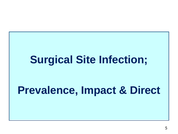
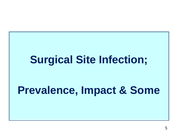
Direct: Direct -> Some
